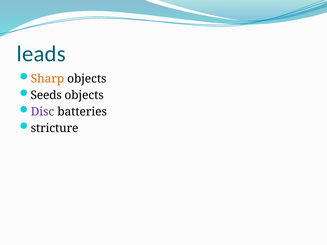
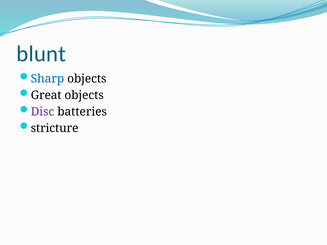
leads: leads -> blunt
Sharp colour: orange -> blue
Seeds: Seeds -> Great
